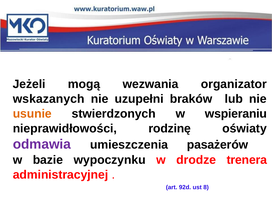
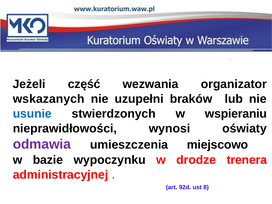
mogą: mogą -> część
usunie colour: orange -> blue
rodzinę: rodzinę -> wynosi
pasażerów: pasażerów -> miejscowo
